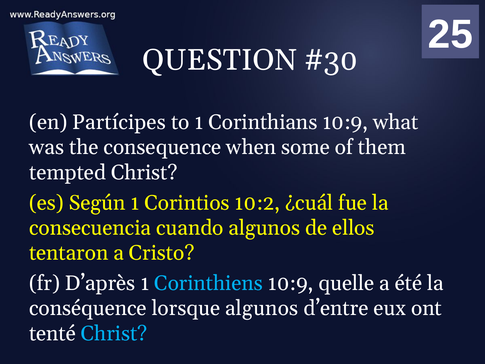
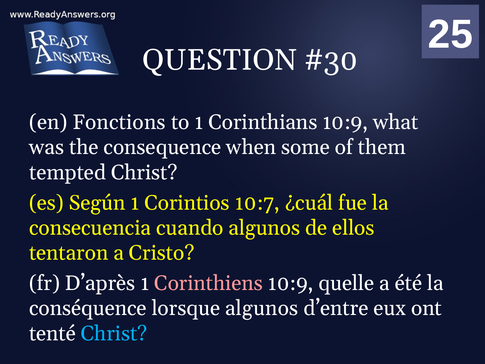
Partícipes: Partícipes -> Fonctions
10:2: 10:2 -> 10:7
Corinthiens colour: light blue -> pink
